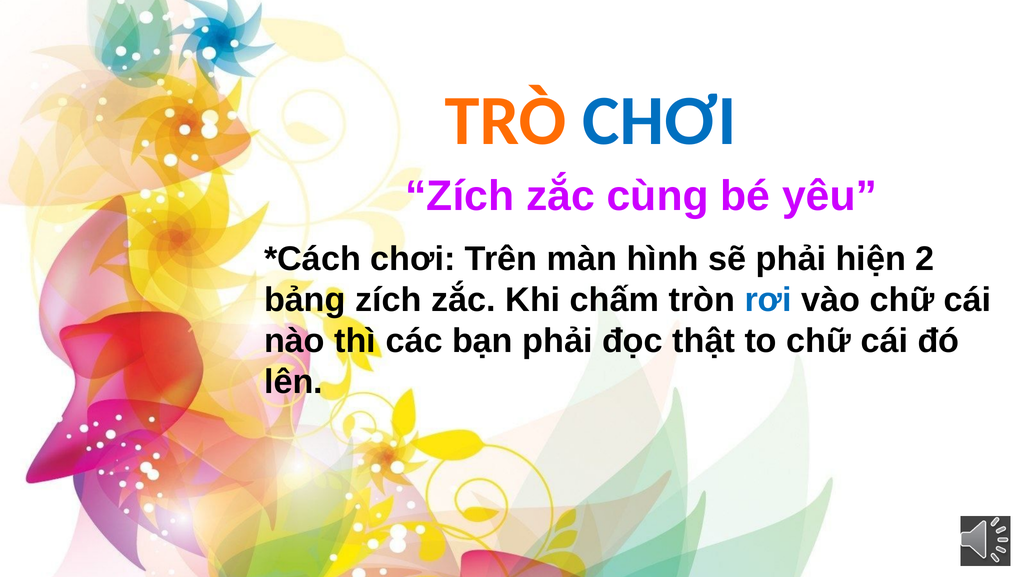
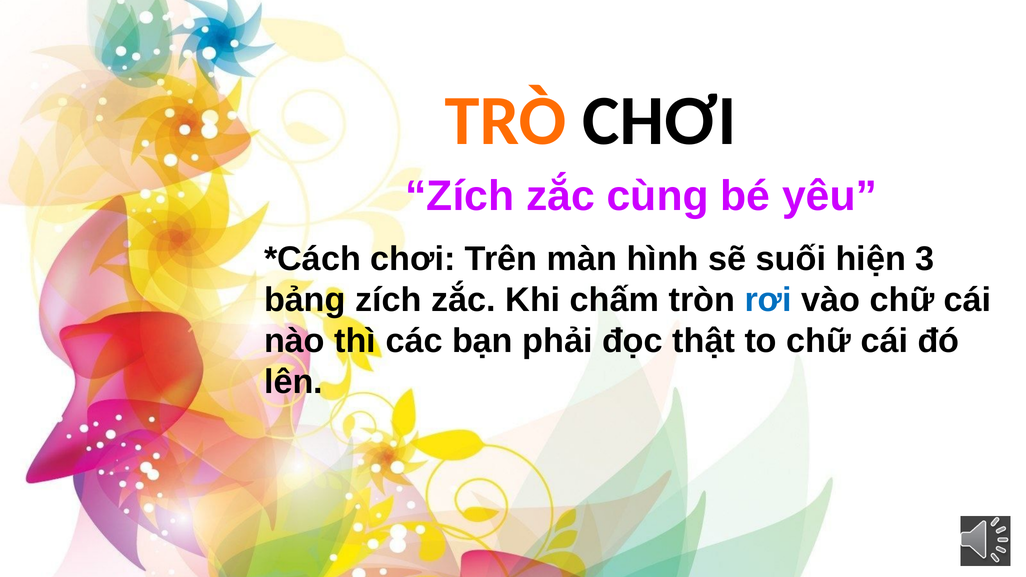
CHƠI at (660, 121) colour: blue -> black
sẽ phải: phải -> suối
2: 2 -> 3
